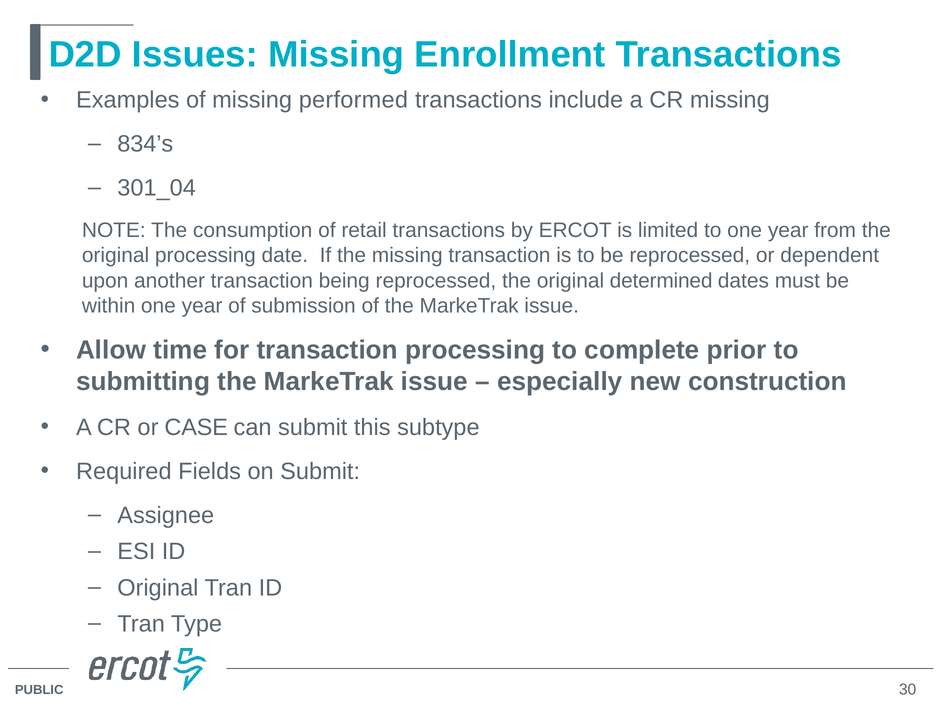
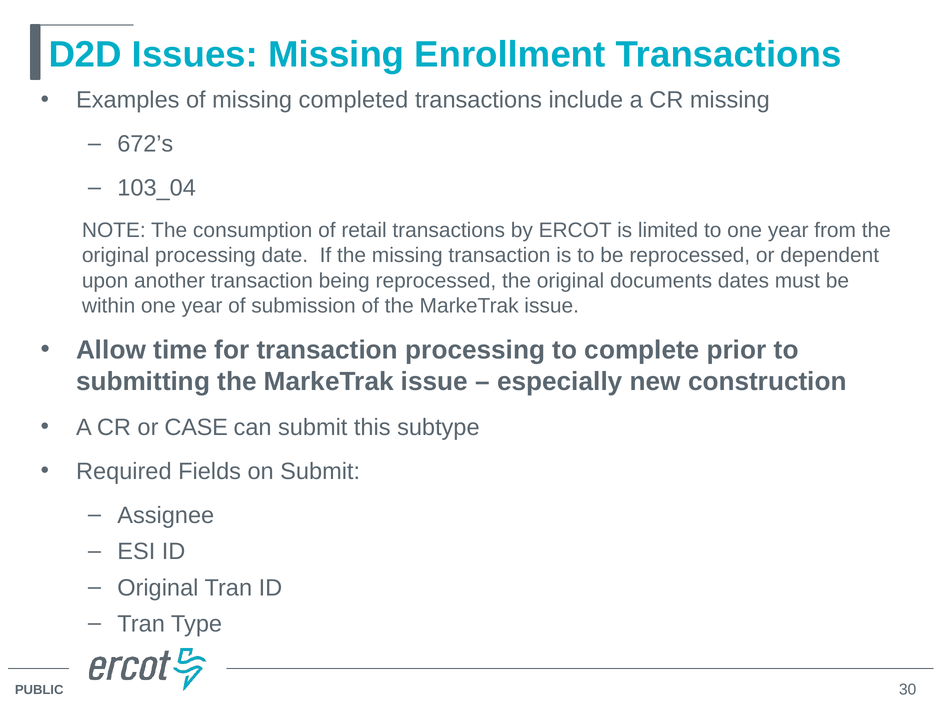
performed: performed -> completed
834’s: 834’s -> 672’s
301_04: 301_04 -> 103_04
determined: determined -> documents
